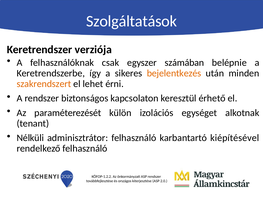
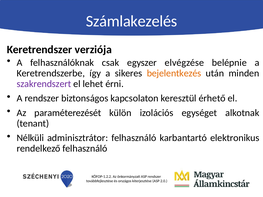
Szolgáltatások: Szolgáltatások -> Számlakezelés
számában: számában -> elvégzése
szakrendszert colour: orange -> purple
kiépítésével: kiépítésével -> elektronikus
